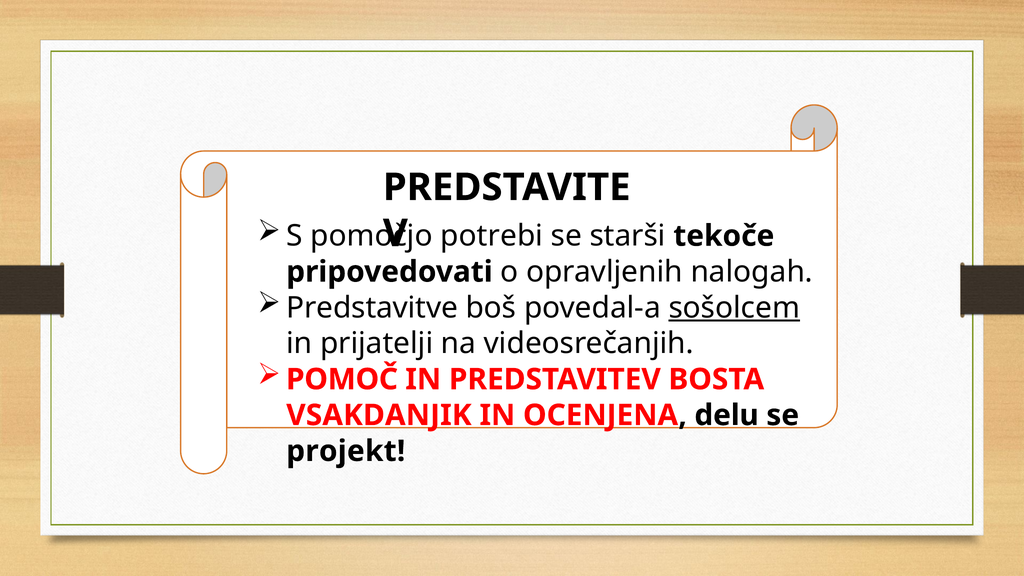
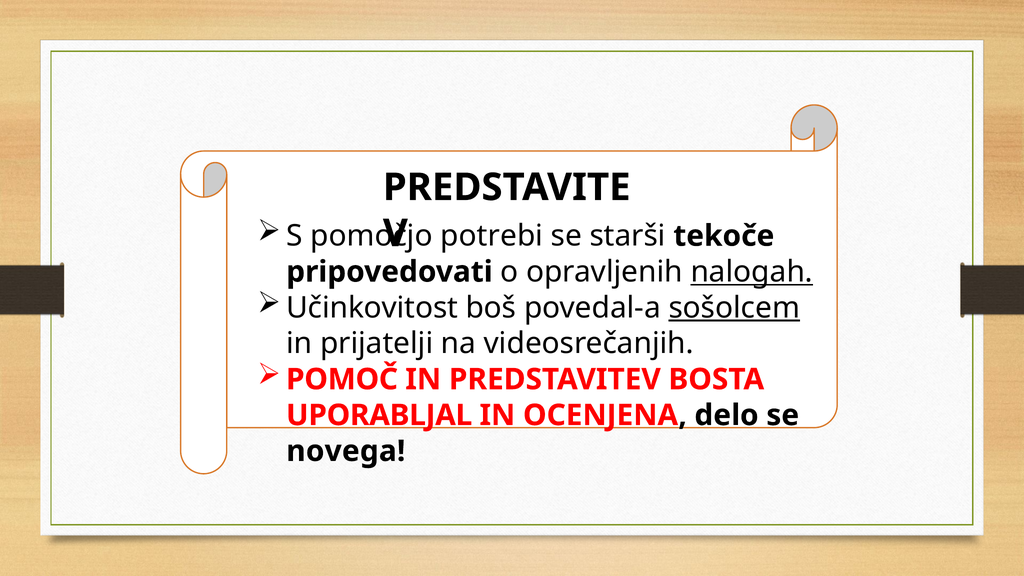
nalogah underline: none -> present
Predstavitve: Predstavitve -> Učinkovitost
VSAKDANJIK: VSAKDANJIK -> UPORABLJAL
delu: delu -> delo
projekt: projekt -> novega
